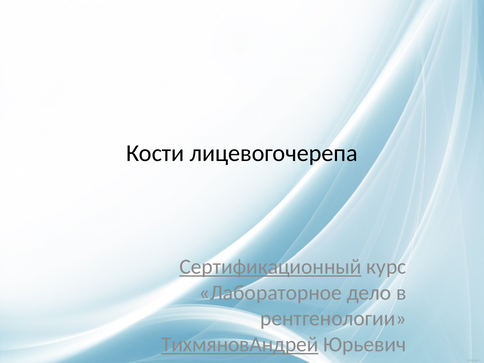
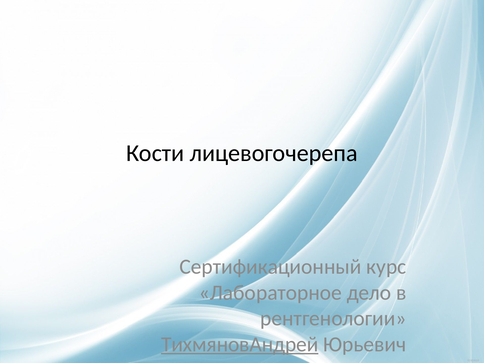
Сертификационный underline: present -> none
